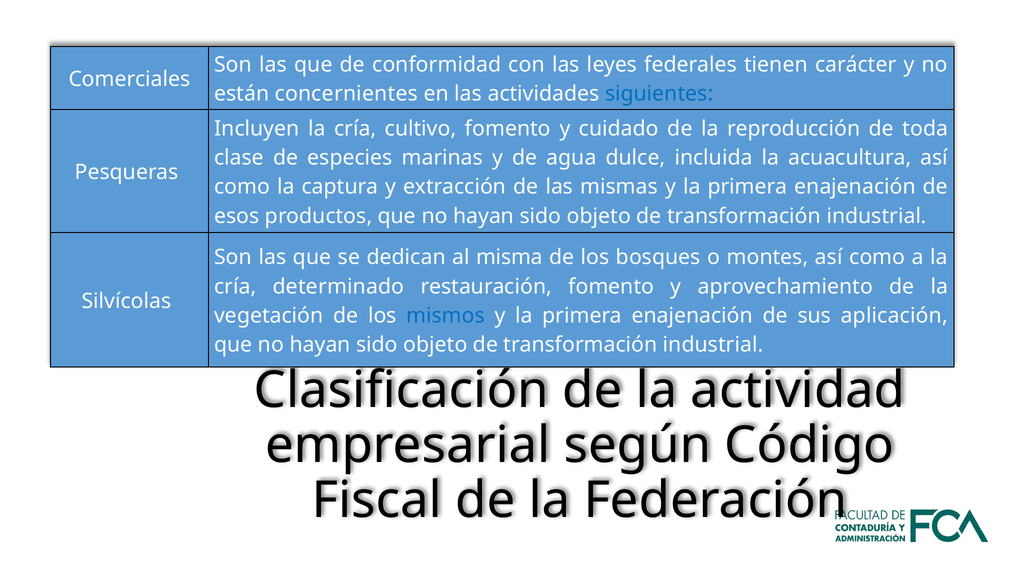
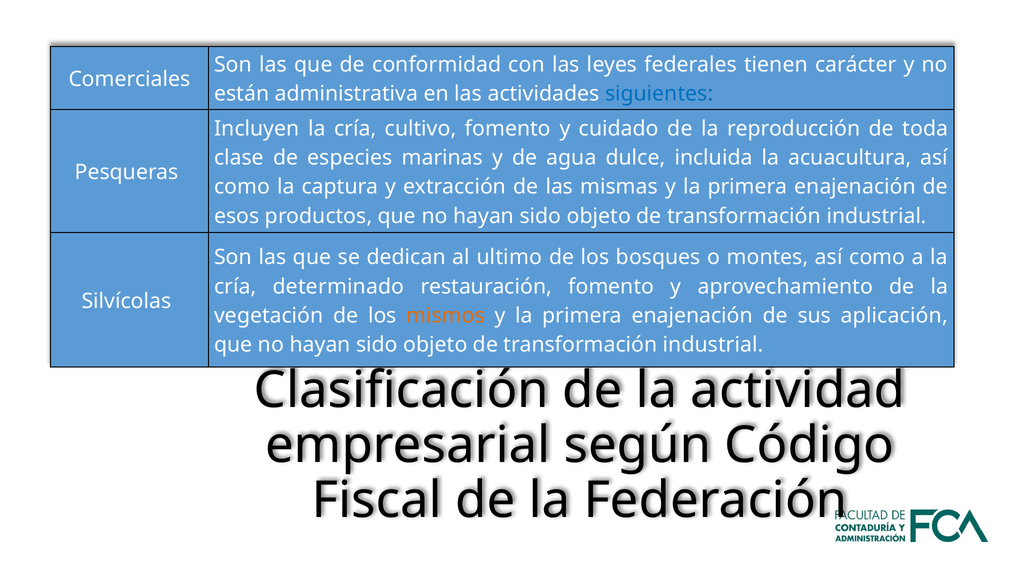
concernientes: concernientes -> administrativa
misma: misma -> ultimo
mismos colour: blue -> orange
